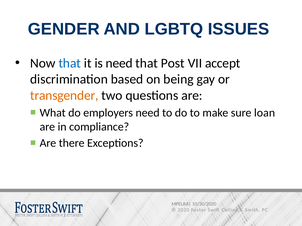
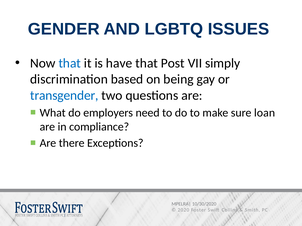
is need: need -> have
accept: accept -> simply
transgender colour: orange -> blue
